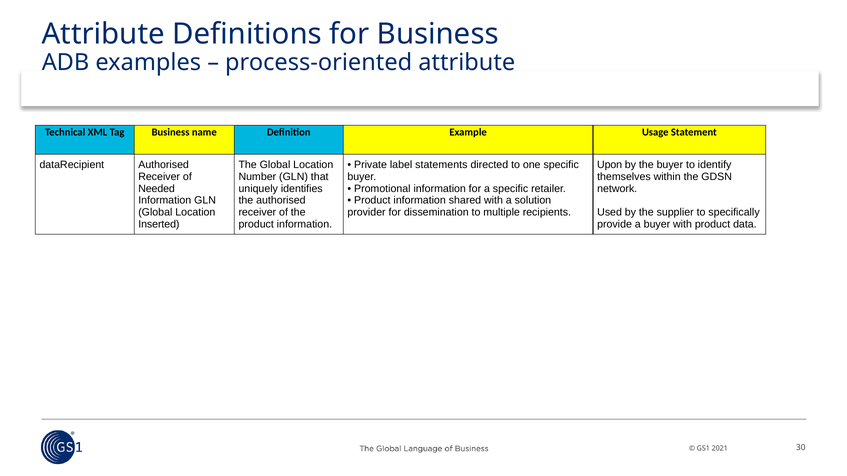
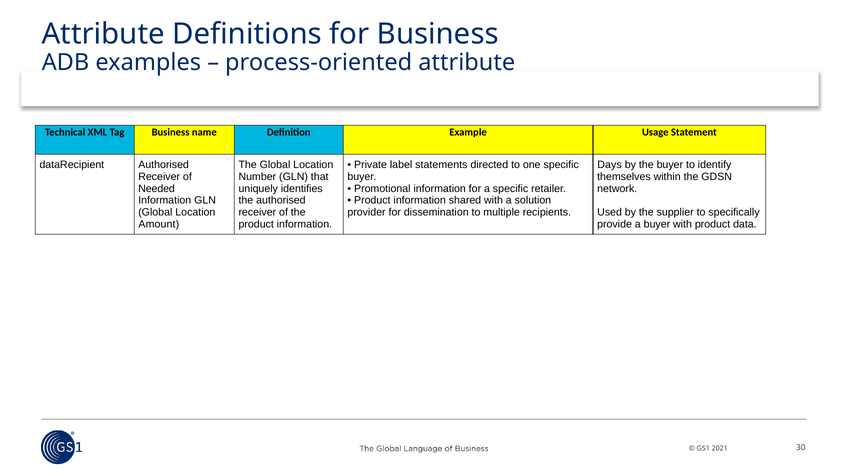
Upon: Upon -> Days
Inserted: Inserted -> Amount
